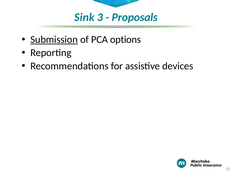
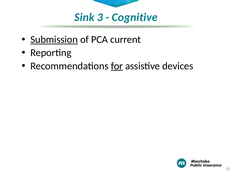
Proposals: Proposals -> Cognitive
options: options -> current
for underline: none -> present
